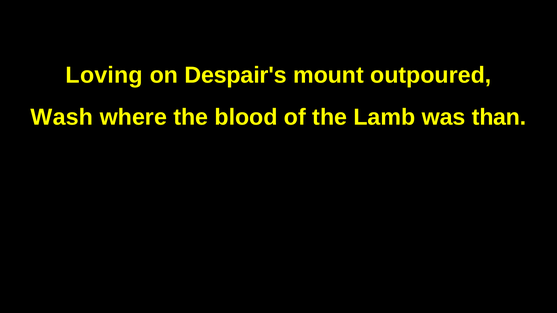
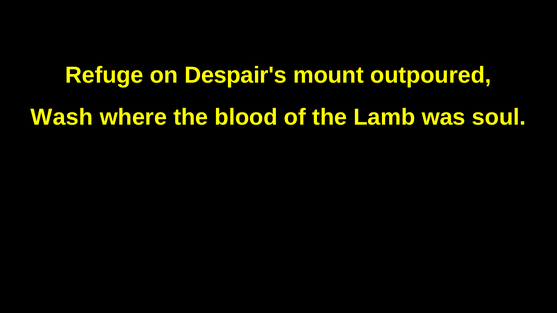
Loving: Loving -> Refuge
than: than -> soul
